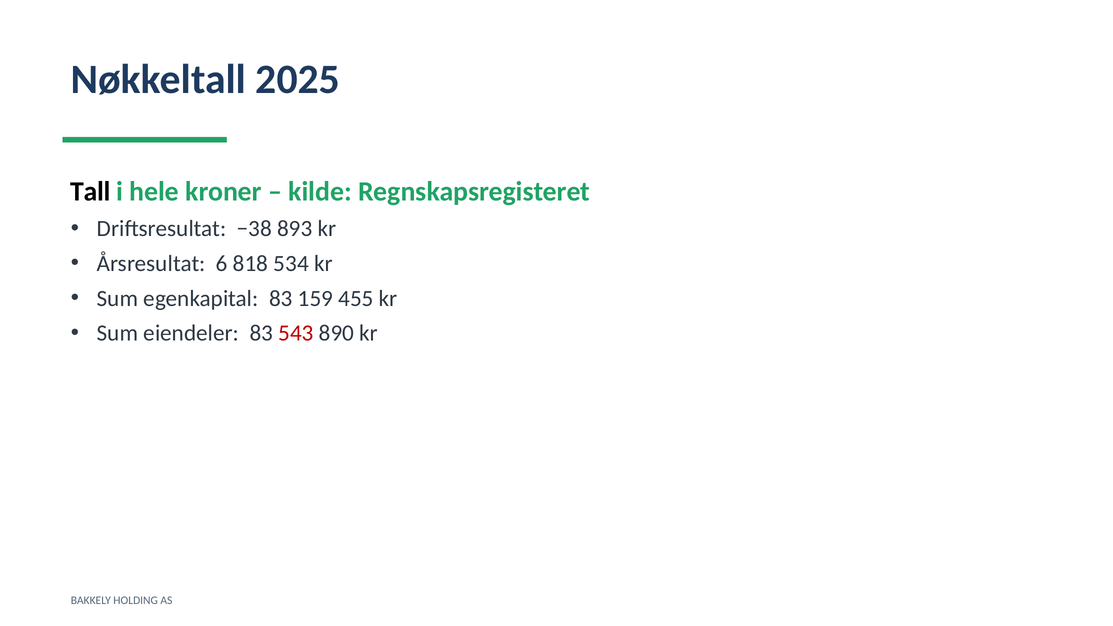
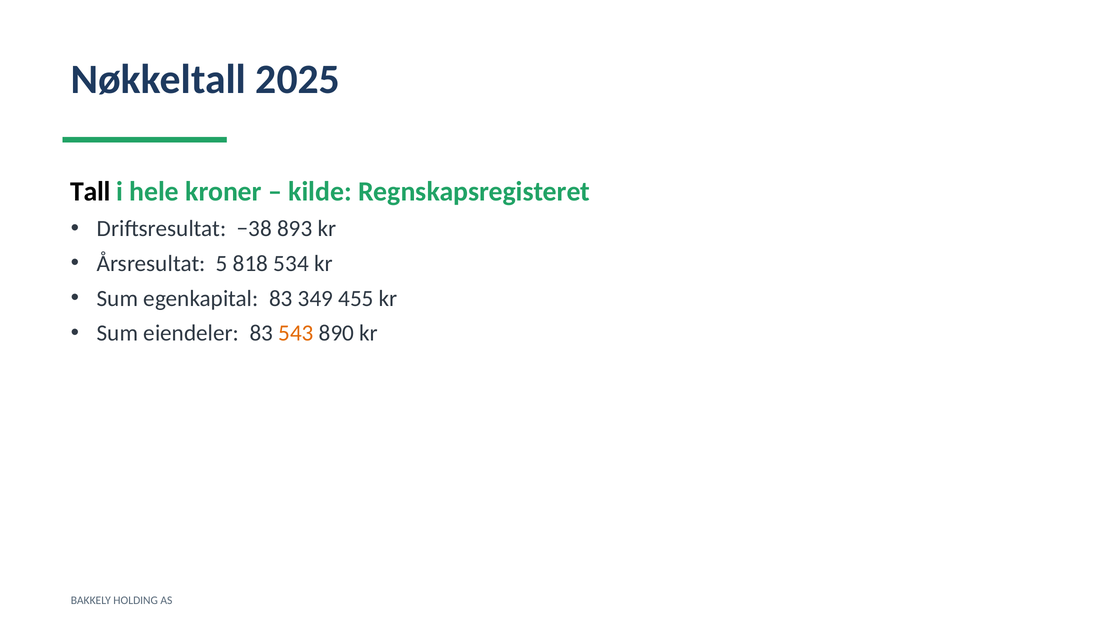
6: 6 -> 5
159: 159 -> 349
543 colour: red -> orange
